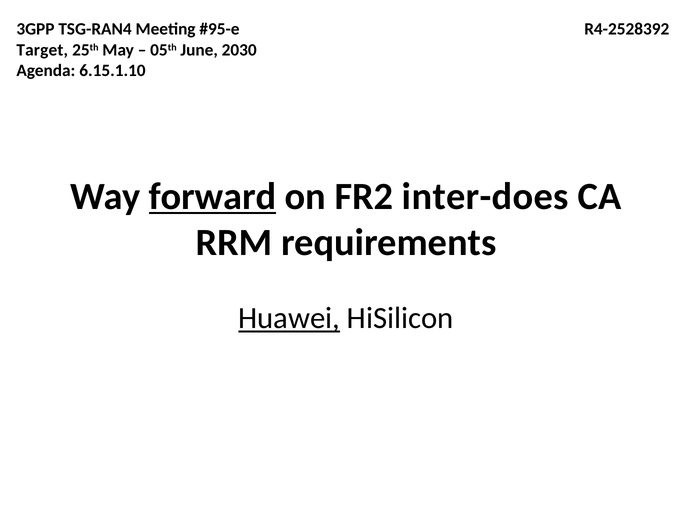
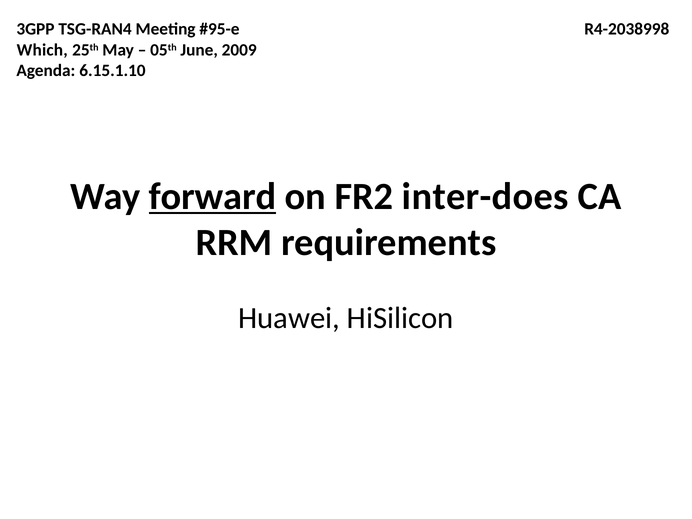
R4-2528392: R4-2528392 -> R4-2038998
Target: Target -> Which
2030: 2030 -> 2009
Huawei underline: present -> none
